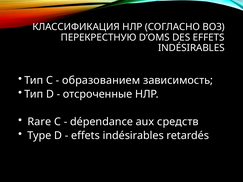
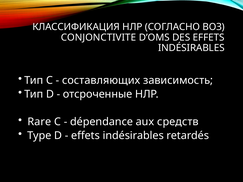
ПЕРЕКРЕСТНУЮ: ПЕРЕКРЕСТНУЮ -> CONJONCTIVITE
образованием: образованием -> составляющих
